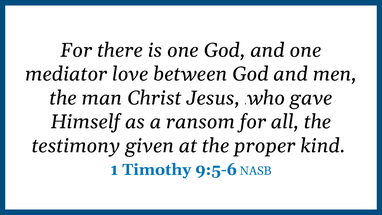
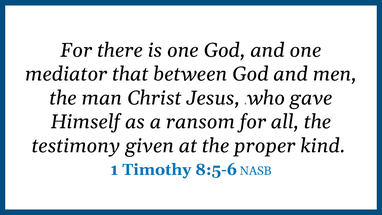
love: love -> that
9:5-6: 9:5-6 -> 8:5-6
